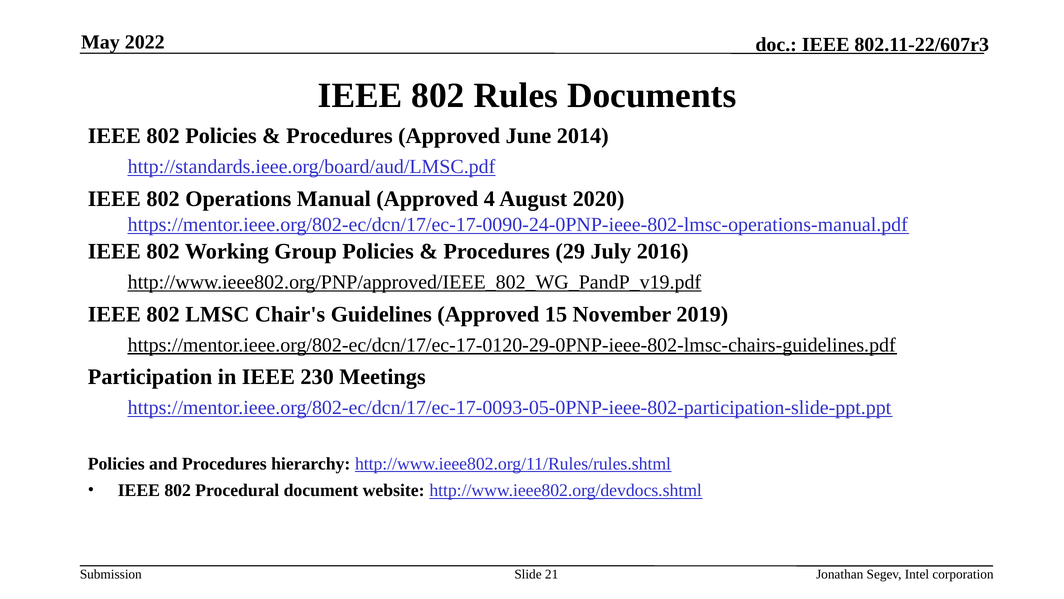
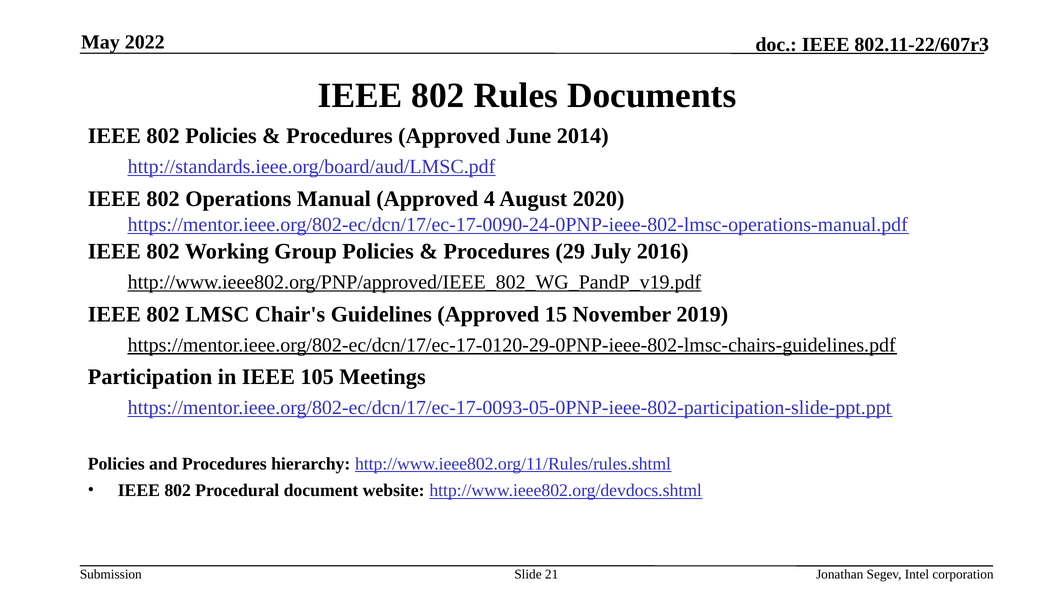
230: 230 -> 105
